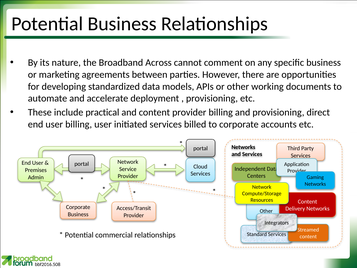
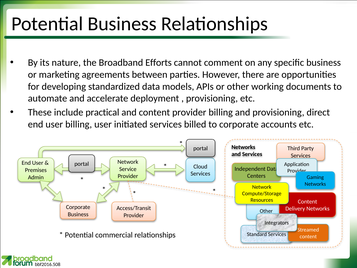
Across: Across -> Efforts
